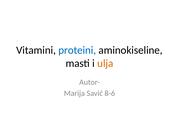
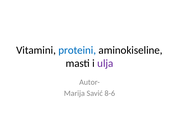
ulja colour: orange -> purple
